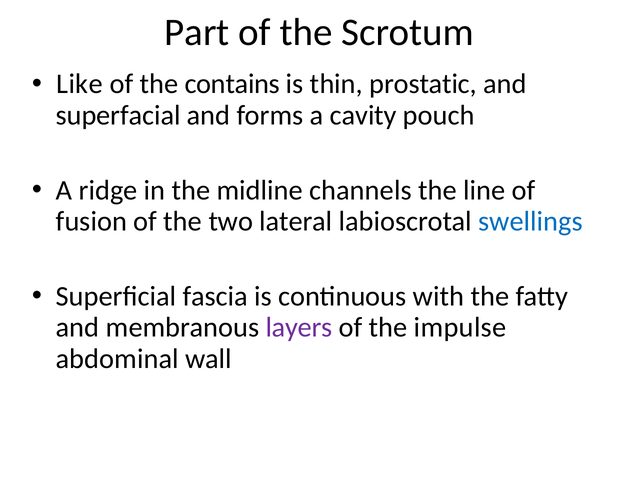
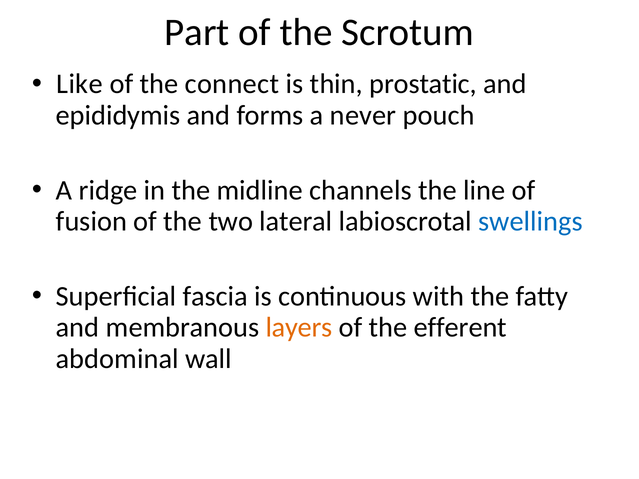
contains: contains -> connect
superfacial: superfacial -> epididymis
cavity: cavity -> never
layers colour: purple -> orange
impulse: impulse -> efferent
